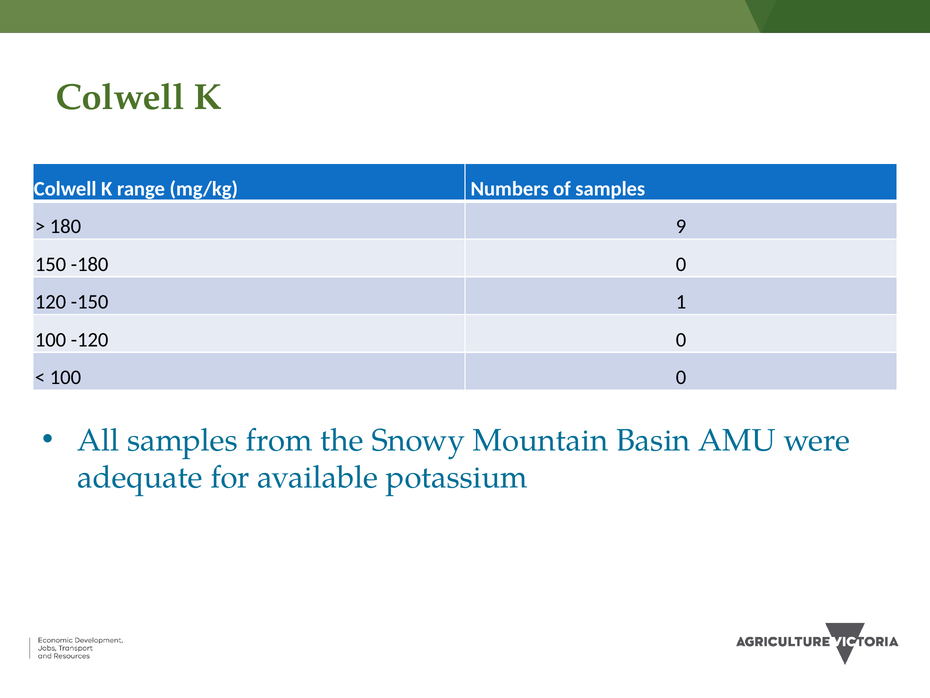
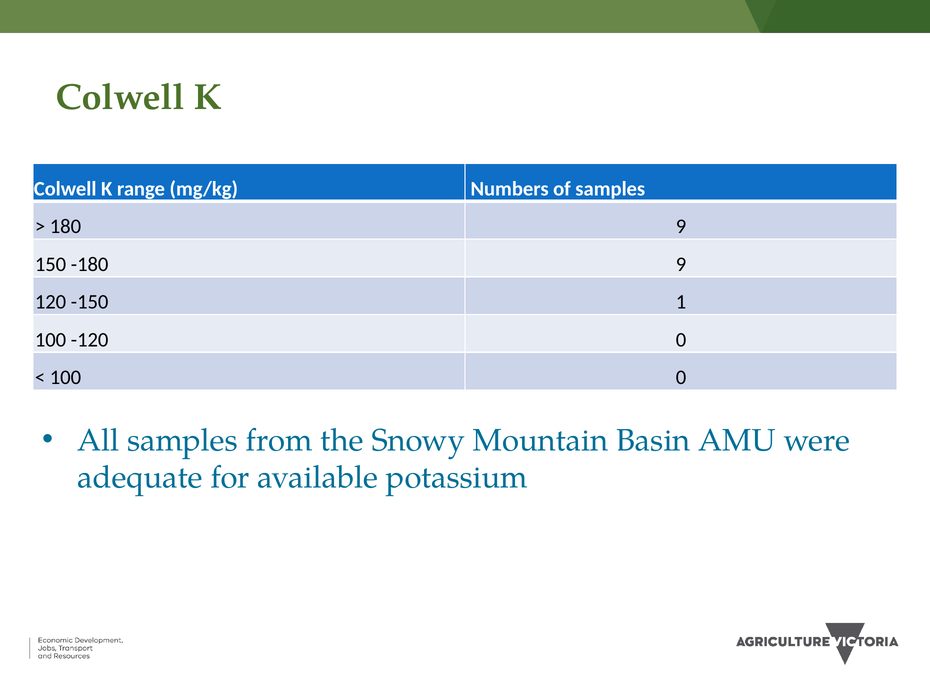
-180 0: 0 -> 9
